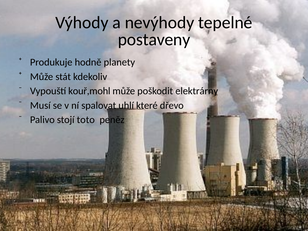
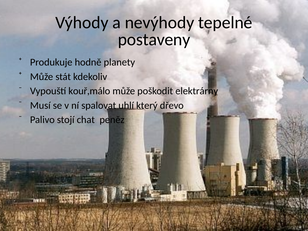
kouř,mohl: kouř,mohl -> kouř,málo
které: které -> který
toto: toto -> chat
